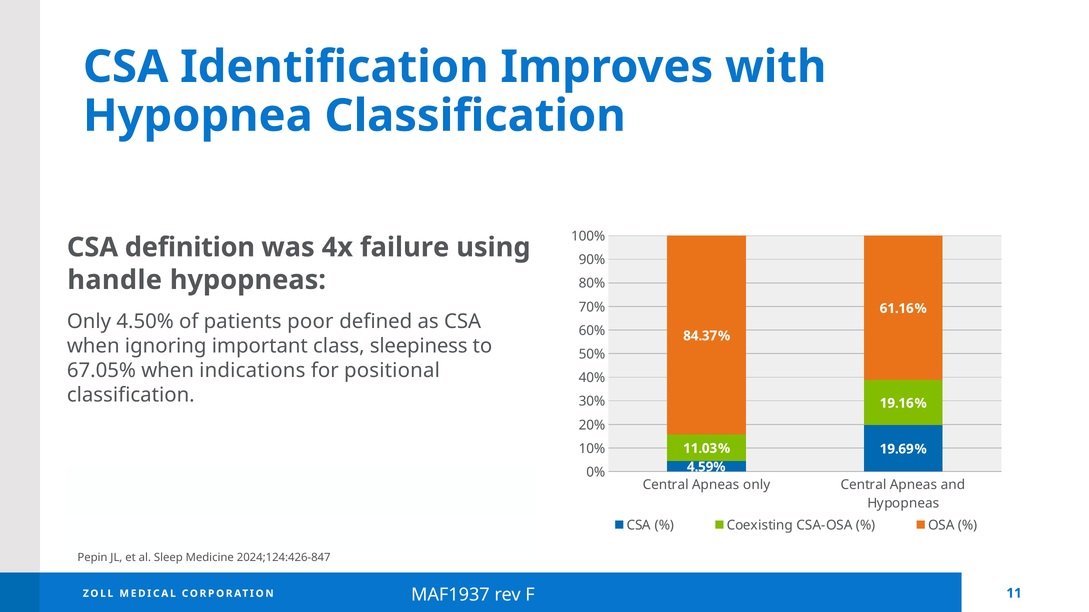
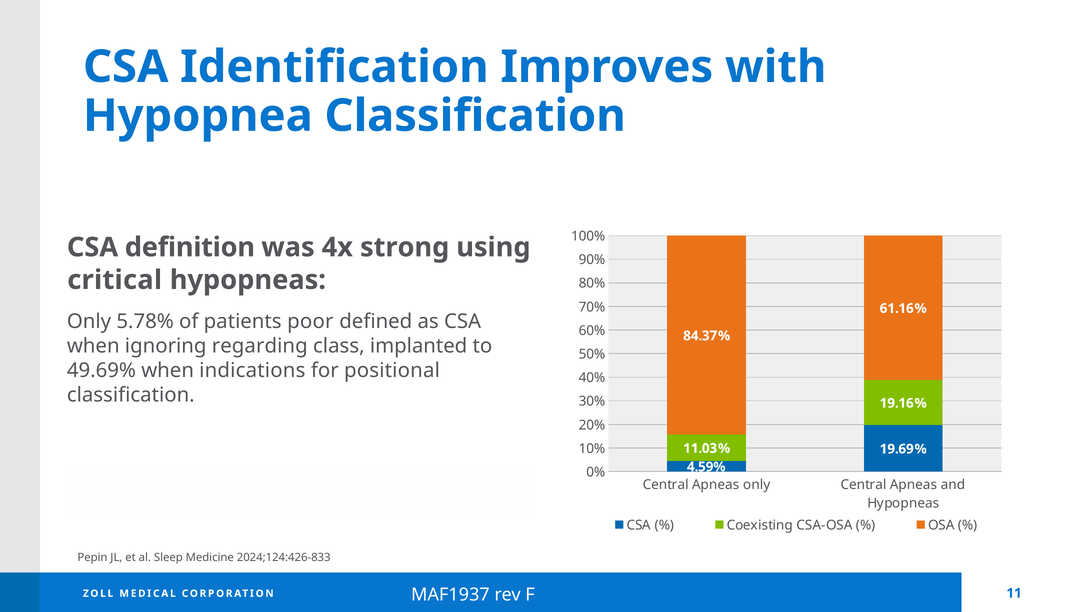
failure: failure -> strong
handle: handle -> critical
4.50%: 4.50% -> 5.78%
important: important -> regarding
sleepiness: sleepiness -> implanted
67.05%: 67.05% -> 49.69%
2024;124:426-847: 2024;124:426-847 -> 2024;124:426-833
